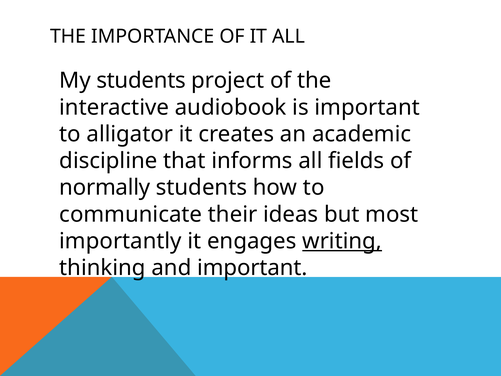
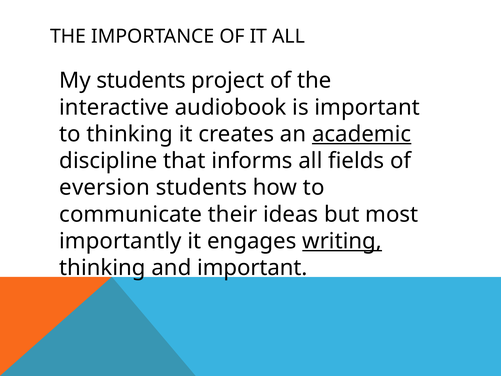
to alligator: alligator -> thinking
academic underline: none -> present
normally: normally -> eversion
